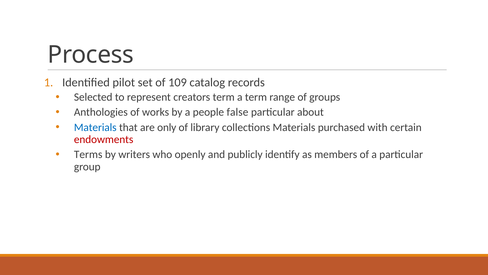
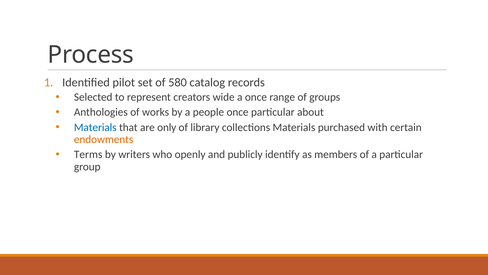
109: 109 -> 580
creators term: term -> wide
a term: term -> once
people false: false -> once
endowments colour: red -> orange
